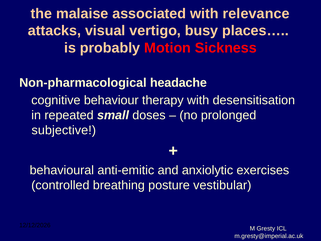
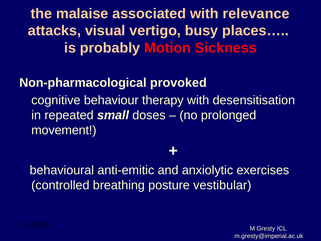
headache: headache -> provoked
subjective: subjective -> movement
